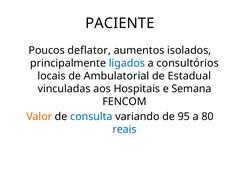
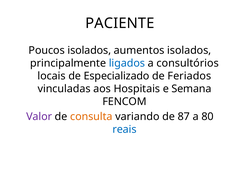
Poucos deflator: deflator -> isolados
Ambulatorial: Ambulatorial -> Especializado
Estadual: Estadual -> Feriados
Valor colour: orange -> purple
consulta colour: blue -> orange
95: 95 -> 87
